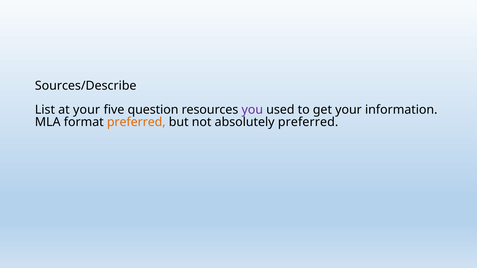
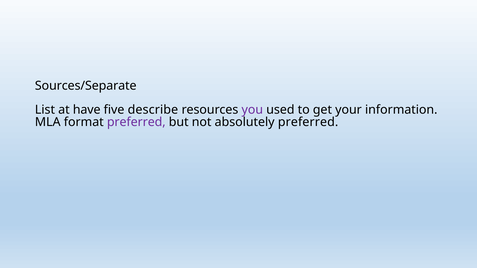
Sources/Describe: Sources/Describe -> Sources/Separate
at your: your -> have
question: question -> describe
preferred at (136, 122) colour: orange -> purple
